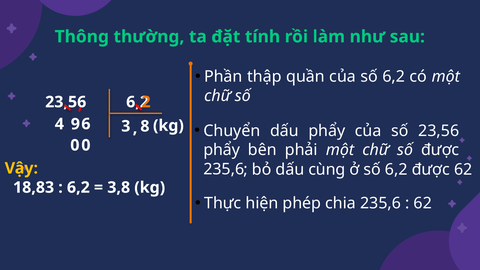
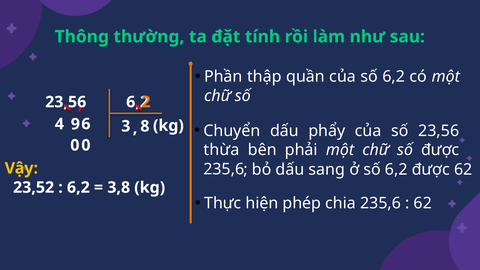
phẩy at (222, 150): phẩy -> thừa
cùng: cùng -> sang
18,83: 18,83 -> 23,52
